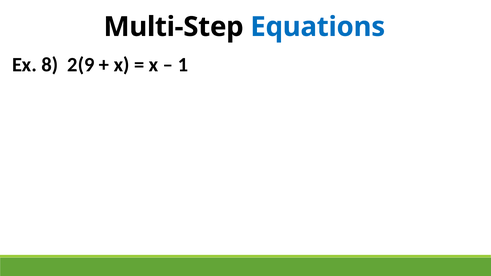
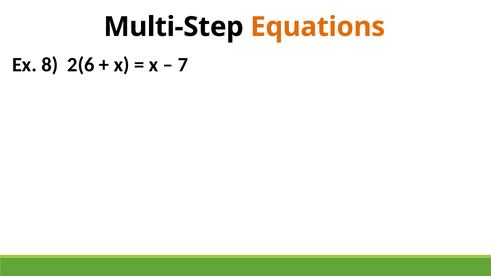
Equations colour: blue -> orange
2(9: 2(9 -> 2(6
1: 1 -> 7
